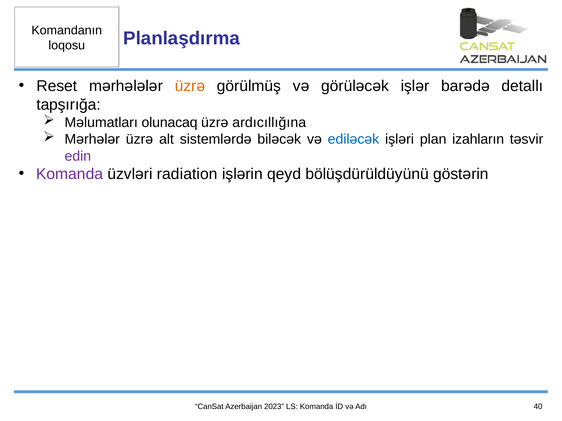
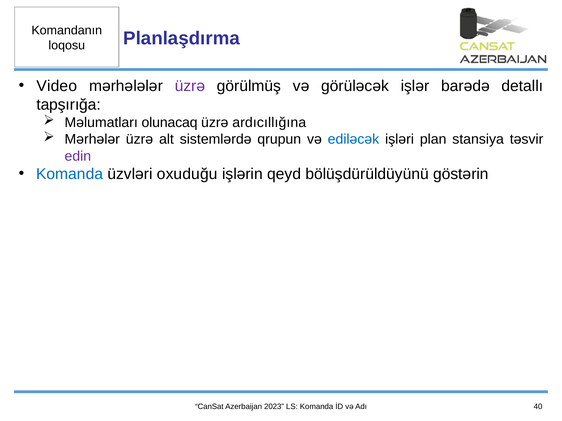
Reset: Reset -> Video
üzrə at (190, 86) colour: orange -> purple
biləcək: biləcək -> qrupun
izahların: izahların -> stansiya
Komanda at (70, 174) colour: purple -> blue
radiation: radiation -> oxuduğu
